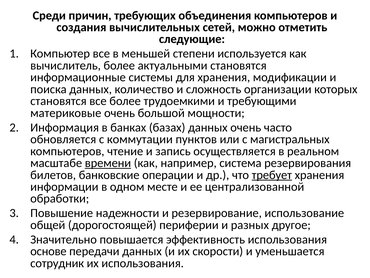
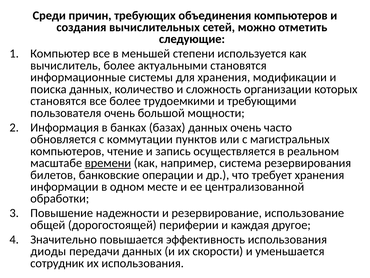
материковые: материковые -> пользователя
требует underline: present -> none
разных: разных -> каждая
основе: основе -> диоды
